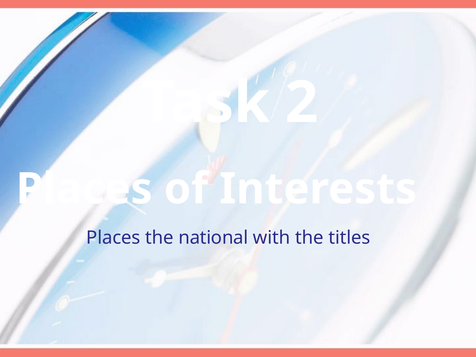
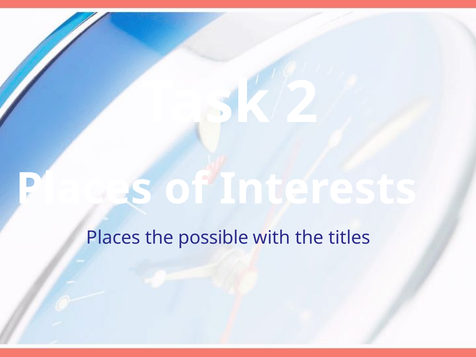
national: national -> possible
